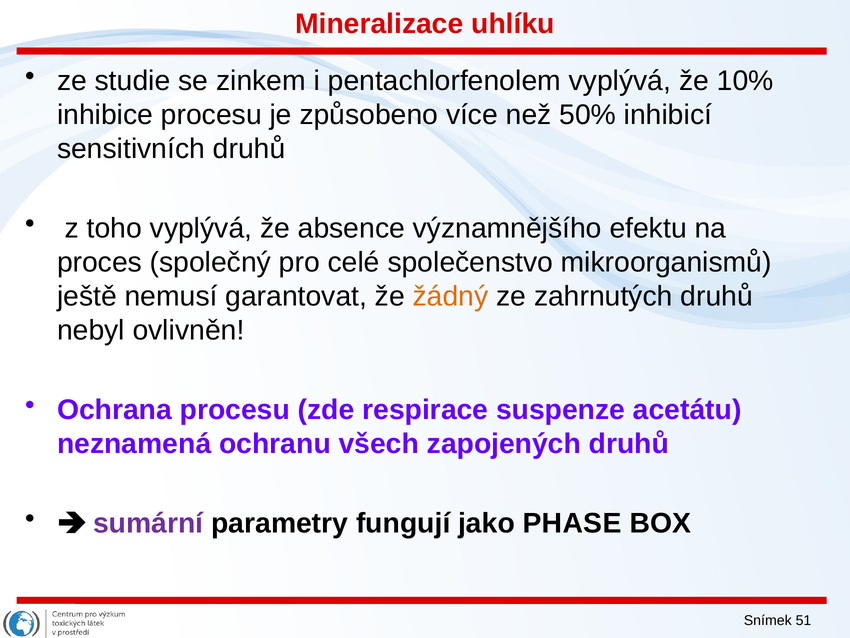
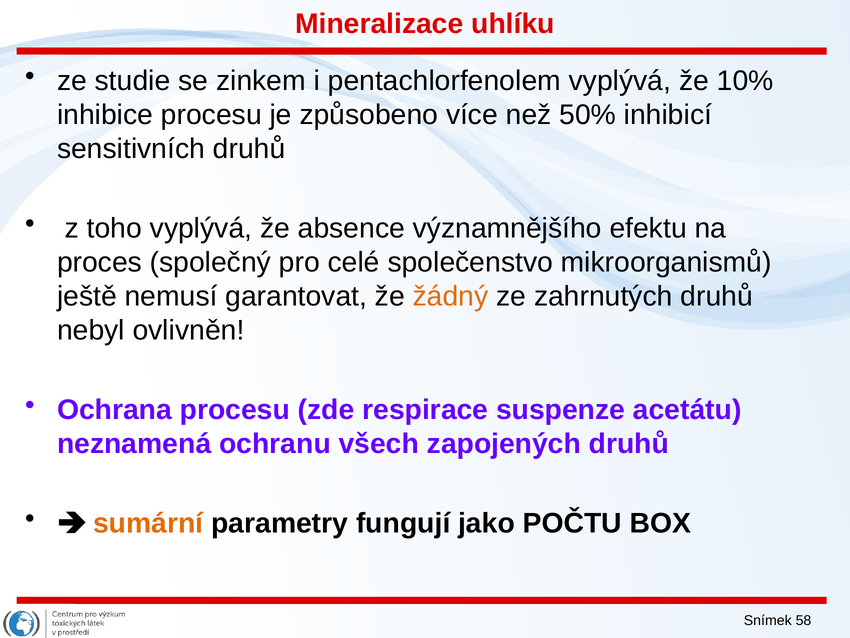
sumární colour: purple -> orange
PHASE: PHASE -> POČTU
51: 51 -> 58
